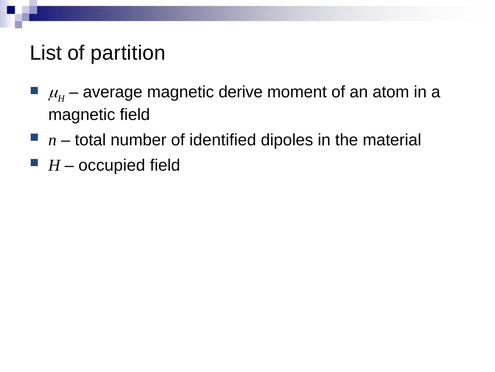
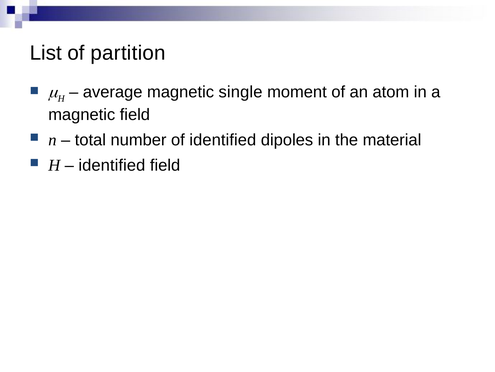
derive: derive -> single
occupied at (112, 165): occupied -> identified
